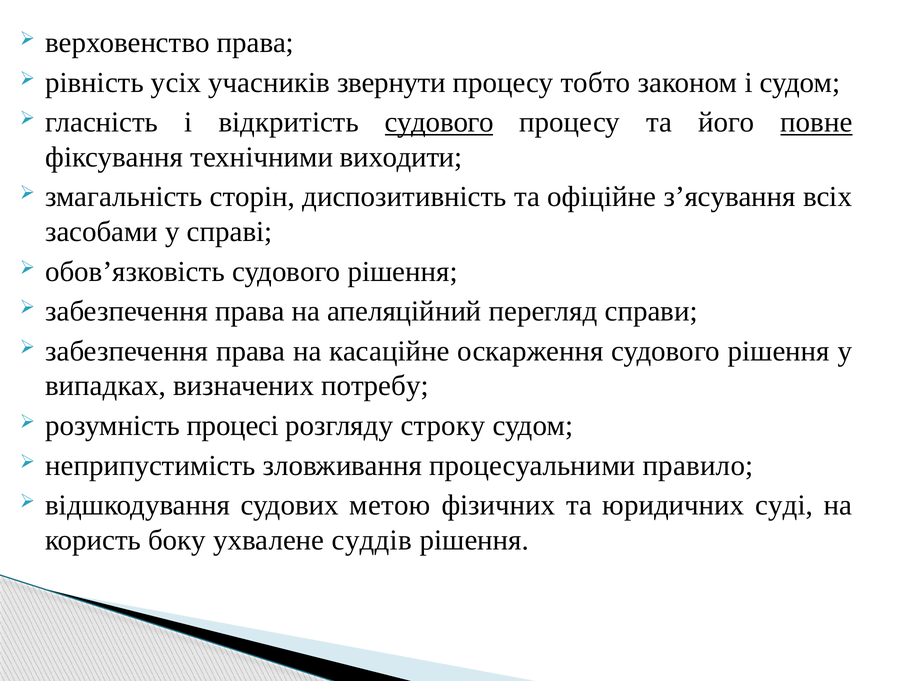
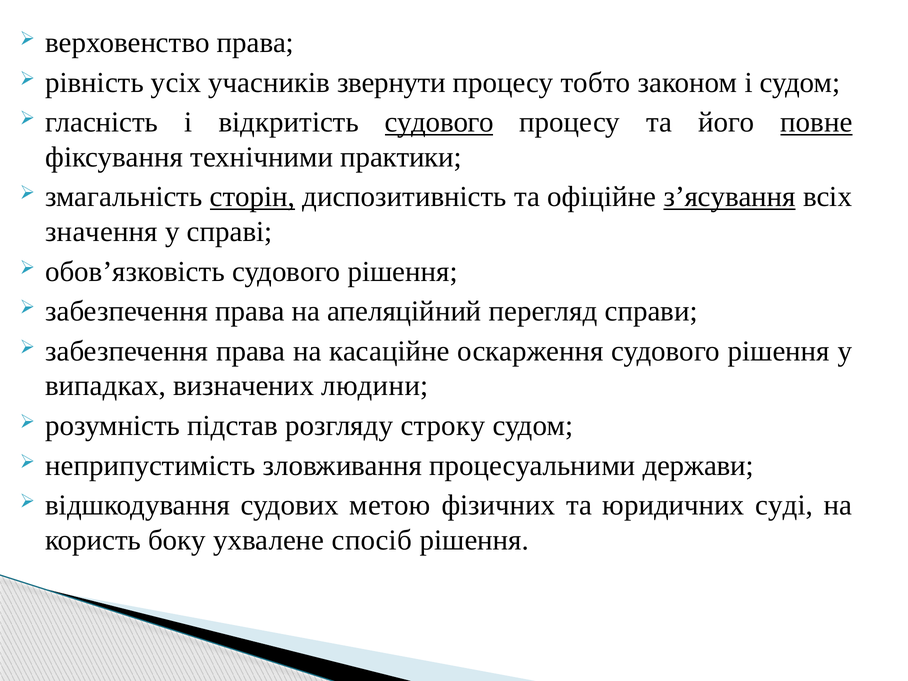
виходити: виходити -> практики
сторін underline: none -> present
з’ясування underline: none -> present
засобами: засобами -> значення
потребу: потребу -> людини
процесі: процесі -> підстав
правило: правило -> держави
суддів: суддів -> спосіб
